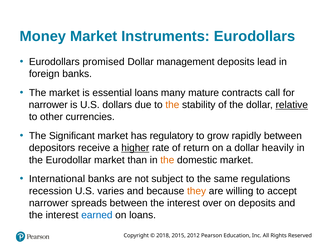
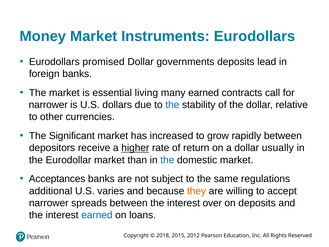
management: management -> governments
essential loans: loans -> living
many mature: mature -> earned
the at (172, 105) colour: orange -> blue
relative underline: present -> none
regulatory: regulatory -> increased
heavily: heavily -> usually
the at (167, 160) colour: orange -> blue
International: International -> Acceptances
recession: recession -> additional
